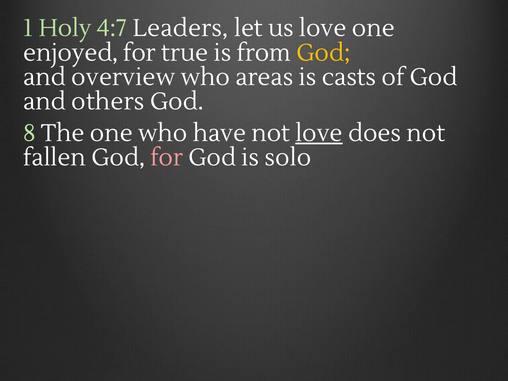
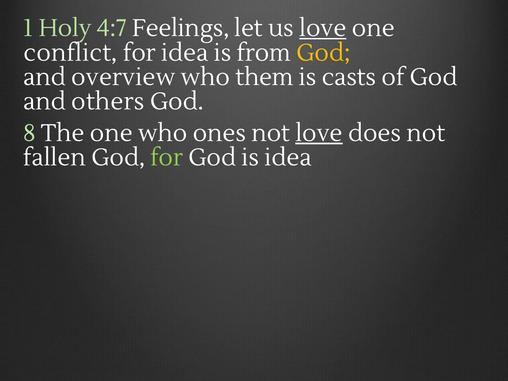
Leaders: Leaders -> Feelings
love at (323, 28) underline: none -> present
enjoyed: enjoyed -> conflict
for true: true -> idea
areas: areas -> them
have: have -> ones
for at (167, 158) colour: pink -> light green
is solo: solo -> idea
